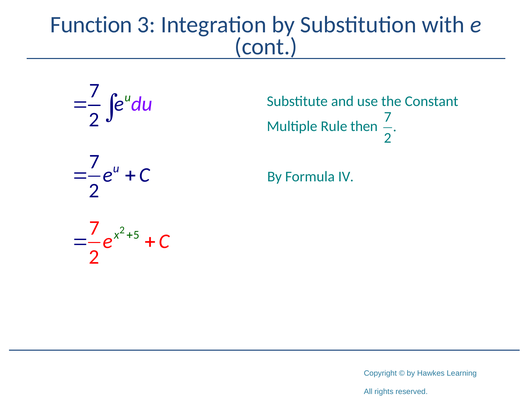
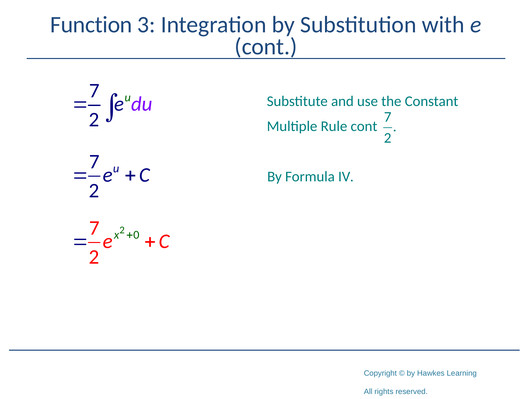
Rule then: then -> cont
5: 5 -> 0
